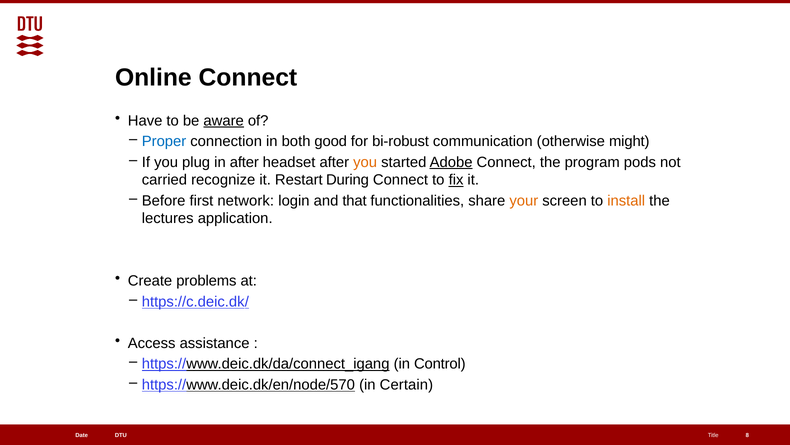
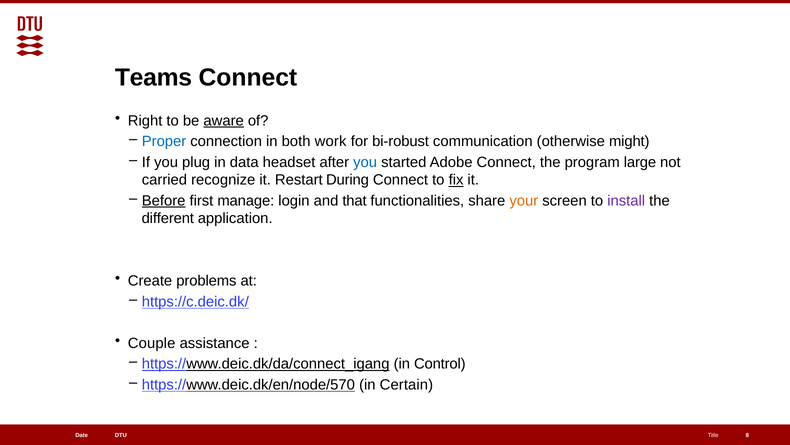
Online: Online -> Teams
Have: Have -> Right
good: good -> work
in after: after -> data
you at (365, 162) colour: orange -> blue
Adobe underline: present -> none
pods: pods -> large
Before underline: none -> present
network: network -> manage
install colour: orange -> purple
lectures: lectures -> different
Access: Access -> Couple
